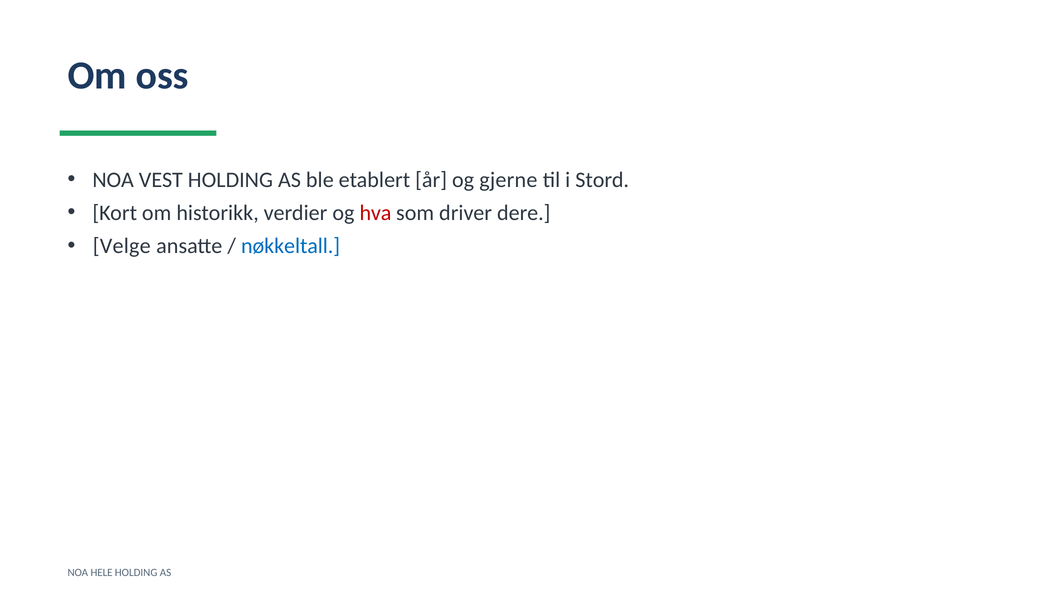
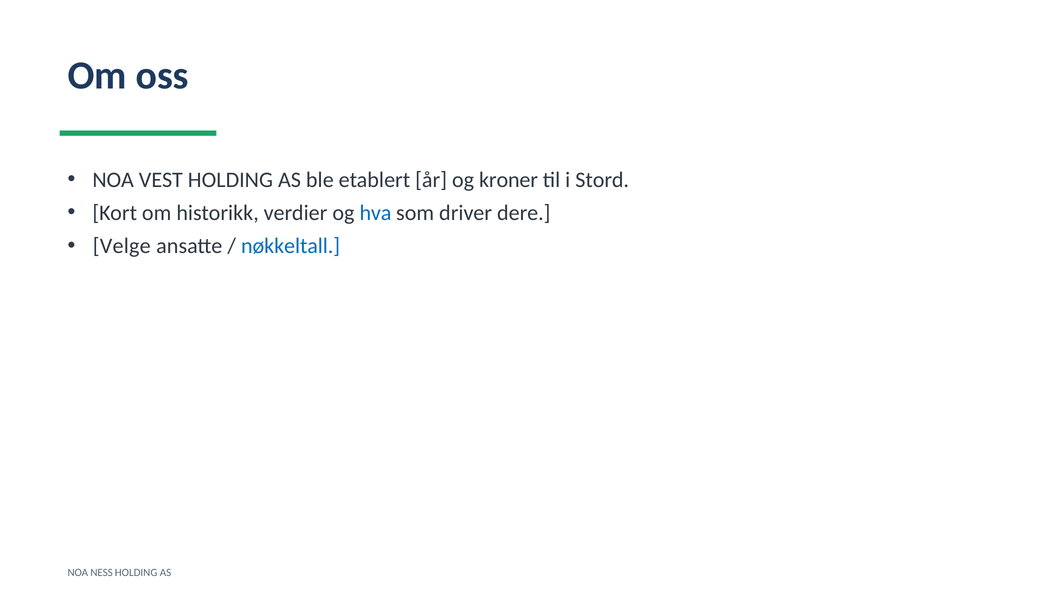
gjerne: gjerne -> kroner
hva colour: red -> blue
HELE: HELE -> NESS
